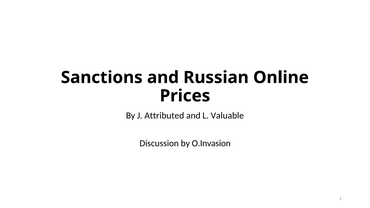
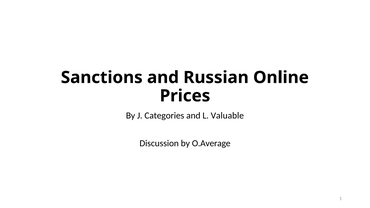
Attributed: Attributed -> Categories
O.Invasion: O.Invasion -> O.Average
